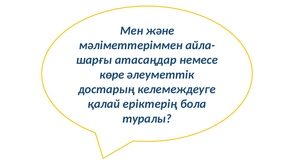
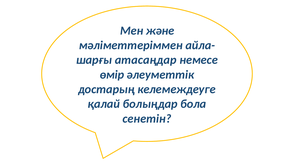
көре: көре -> өмір
еріктерің: еріктерің -> болыңдар
туралы: туралы -> сенетін
